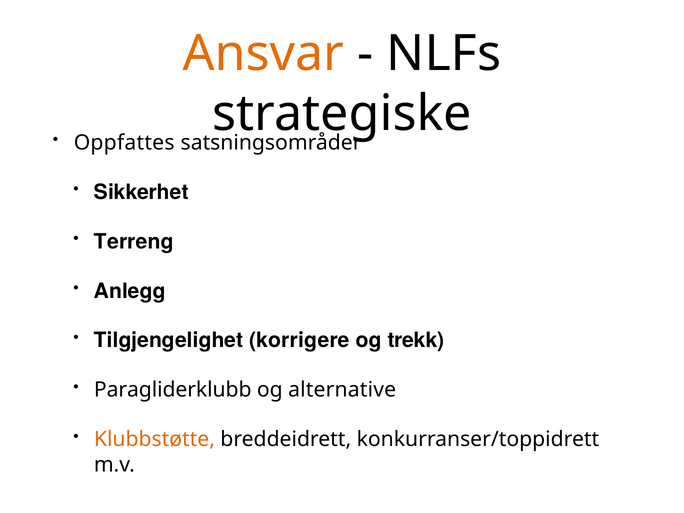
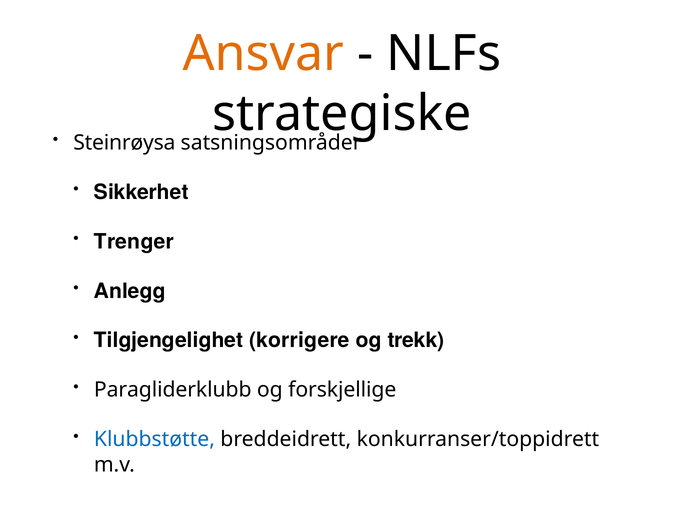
Oppfattes: Oppfattes -> Steinrøysa
Terreng: Terreng -> Trenger
alternative: alternative -> forskjellige
Klubbstøtte colour: orange -> blue
